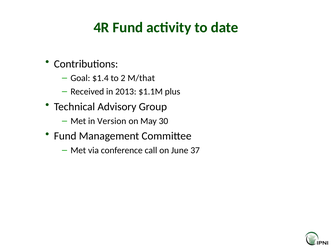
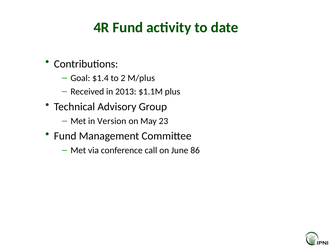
M/that: M/that -> M/plus
30: 30 -> 23
37: 37 -> 86
